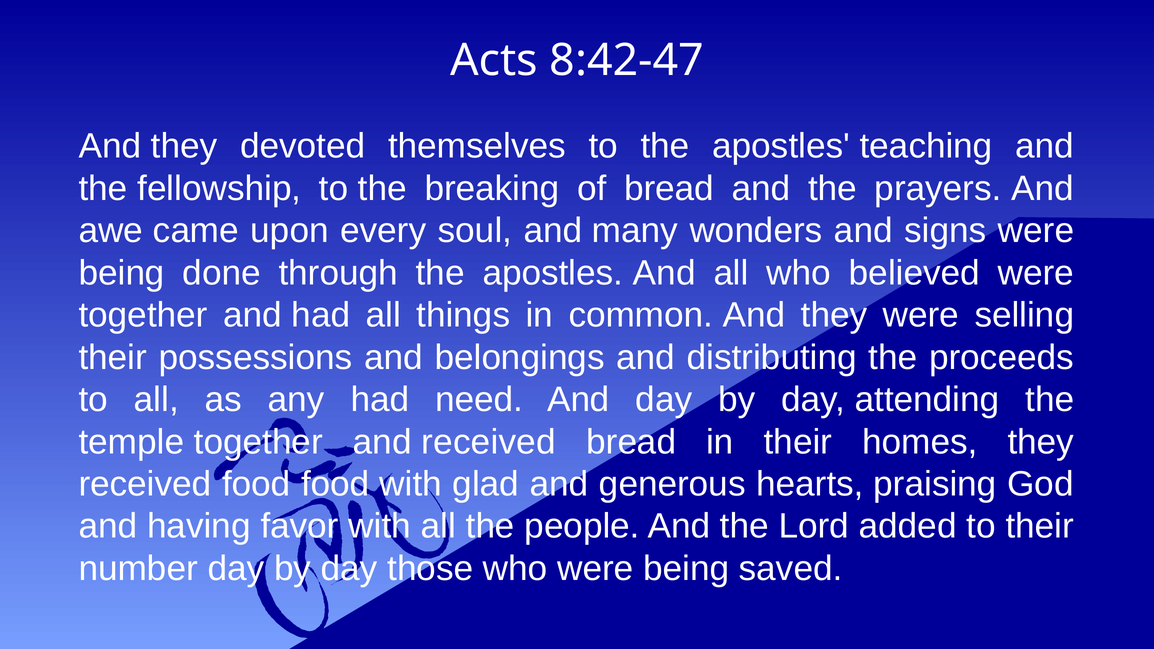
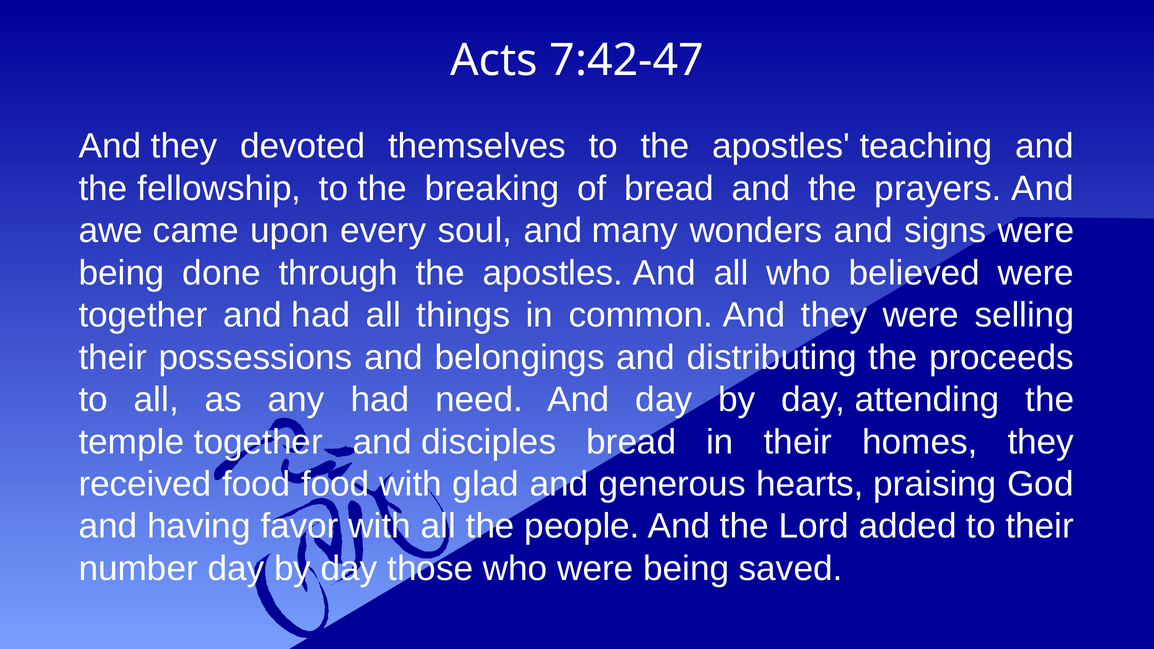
8:42-47: 8:42-47 -> 7:42-47
and received: received -> disciples
